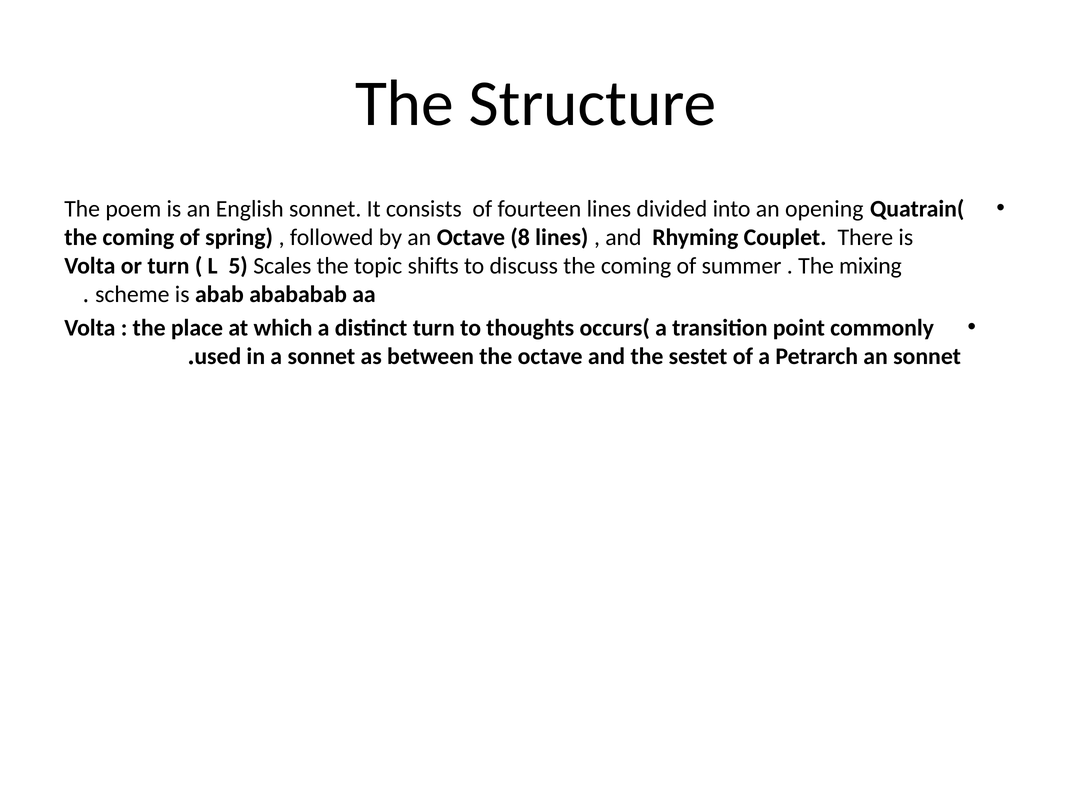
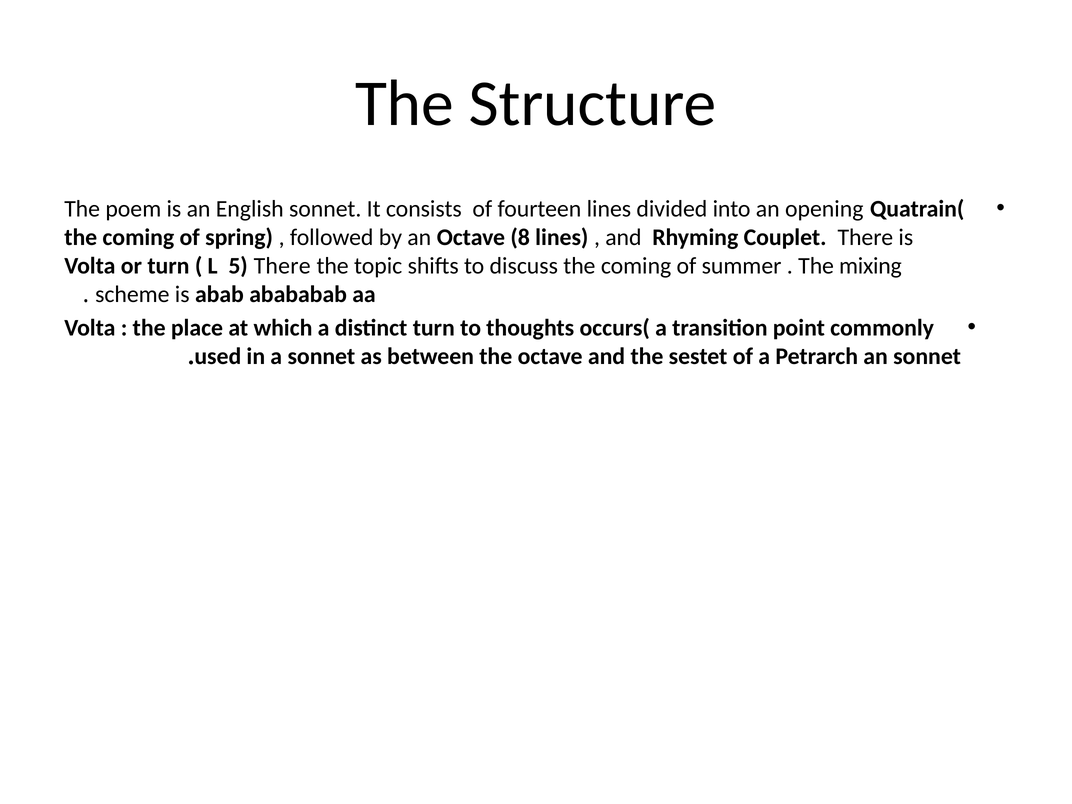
5 Scales: Scales -> There
